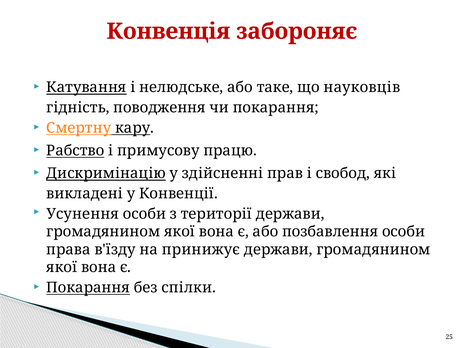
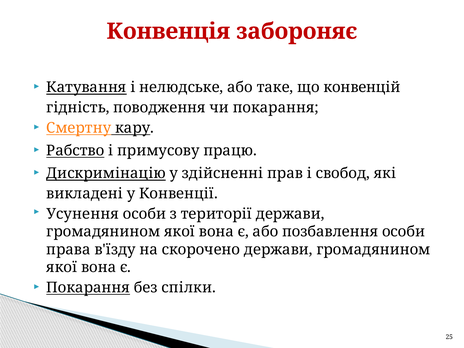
науковців: науковців -> конвенцій
принижує: принижує -> скорочено
